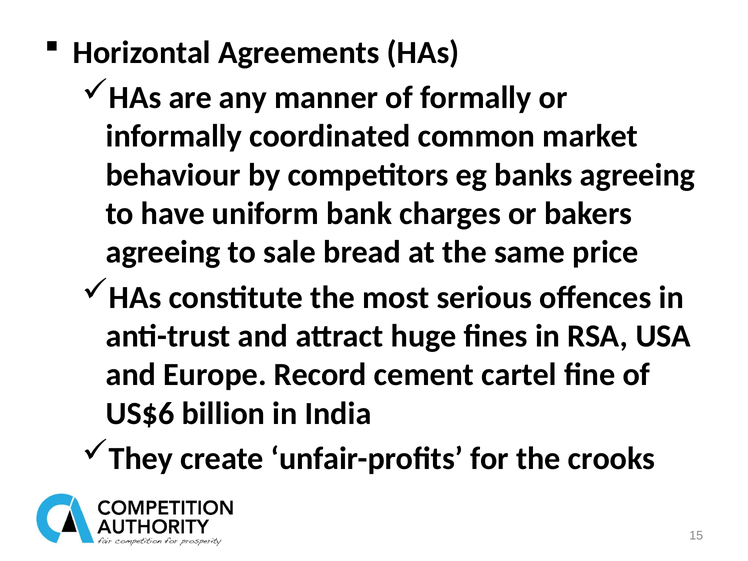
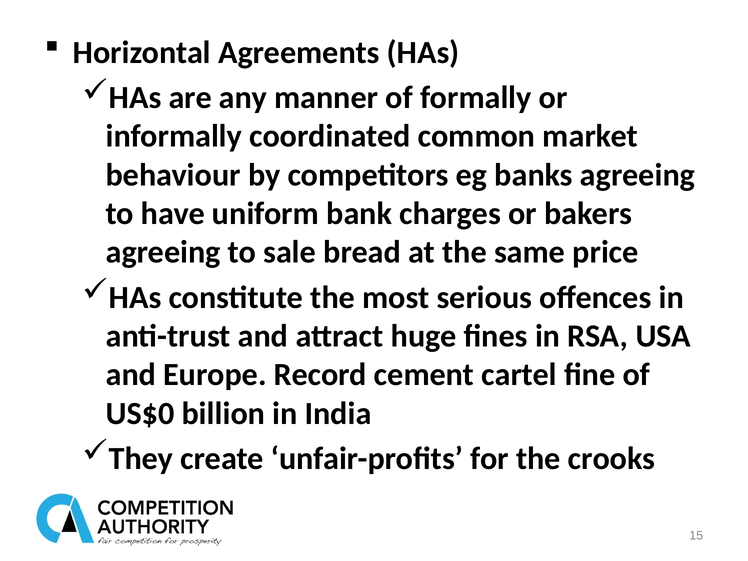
US$6: US$6 -> US$0
